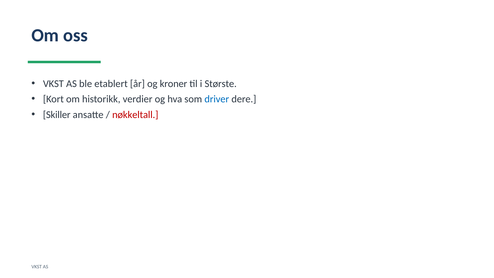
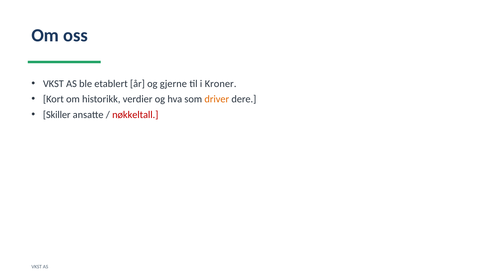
kroner: kroner -> gjerne
Største: Største -> Kroner
driver colour: blue -> orange
